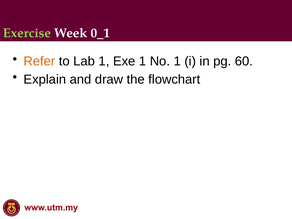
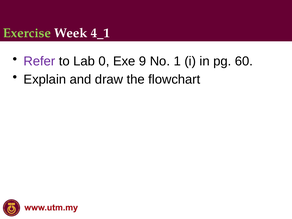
0_1: 0_1 -> 4_1
Refer colour: orange -> purple
Lab 1: 1 -> 0
Exe 1: 1 -> 9
